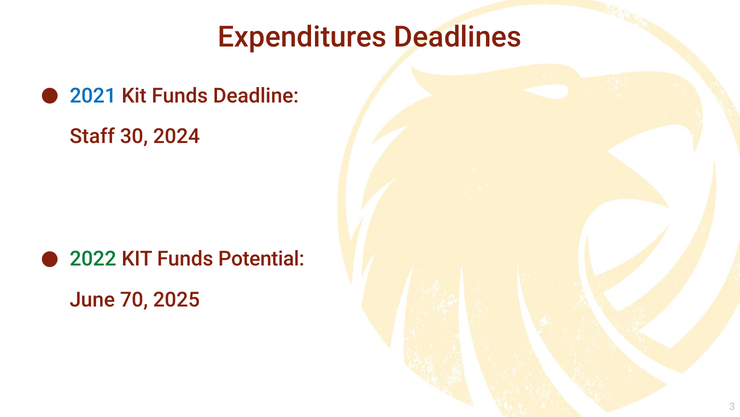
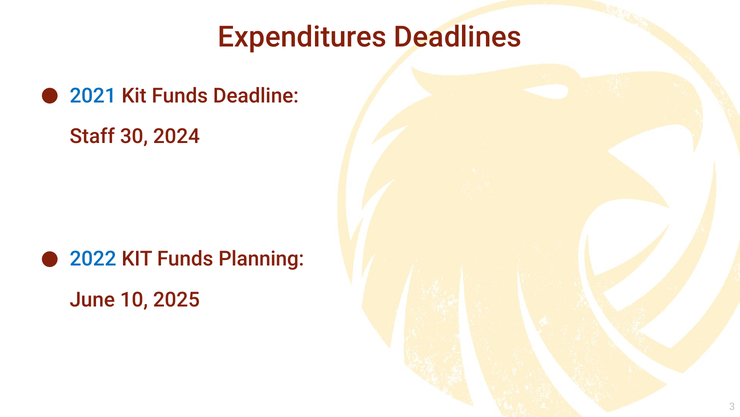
2022 colour: green -> blue
Potential: Potential -> Planning
70: 70 -> 10
